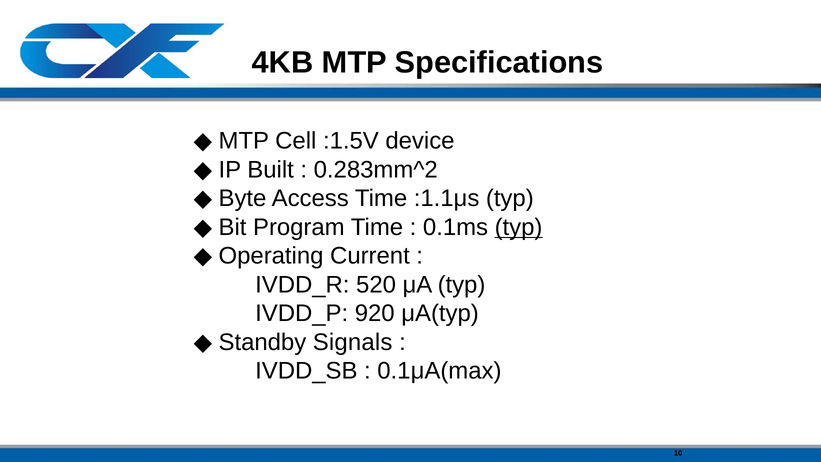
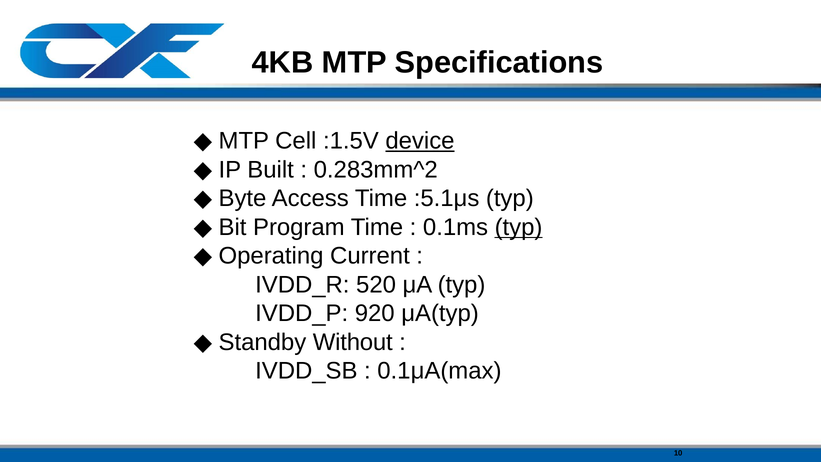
device underline: none -> present
:1.1μs: :1.1μs -> :5.1μs
Signals: Signals -> Without
